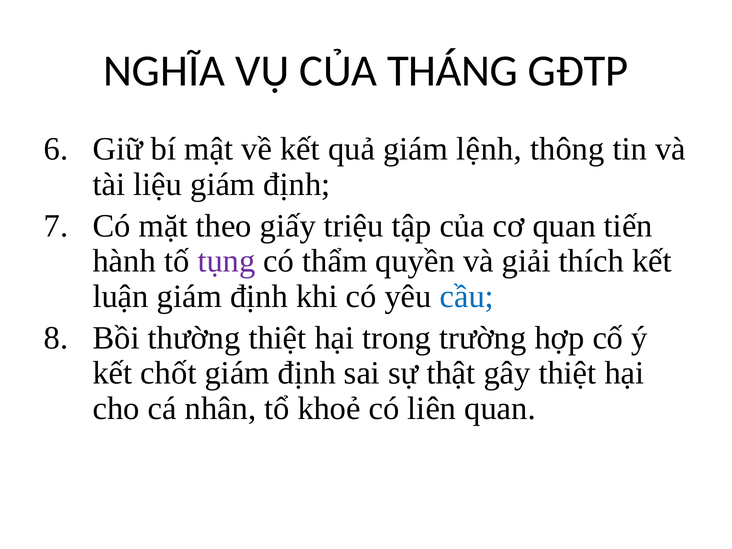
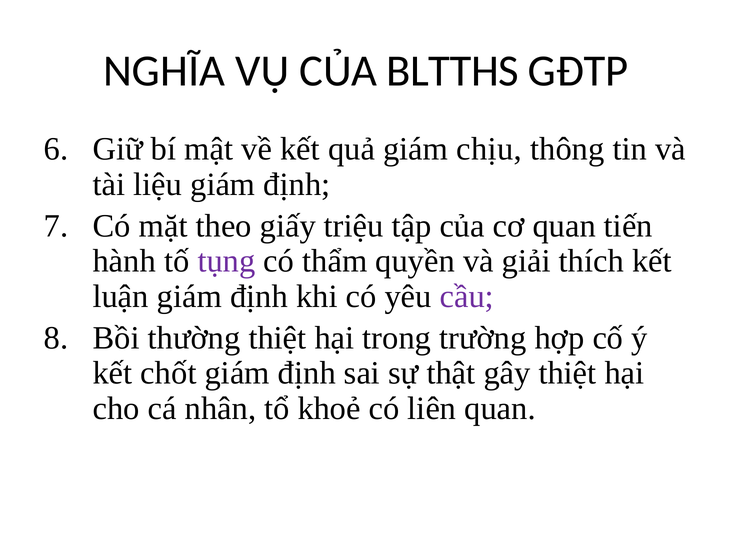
THÁNG: THÁNG -> BLTTHS
lệnh: lệnh -> chịu
cầu colour: blue -> purple
